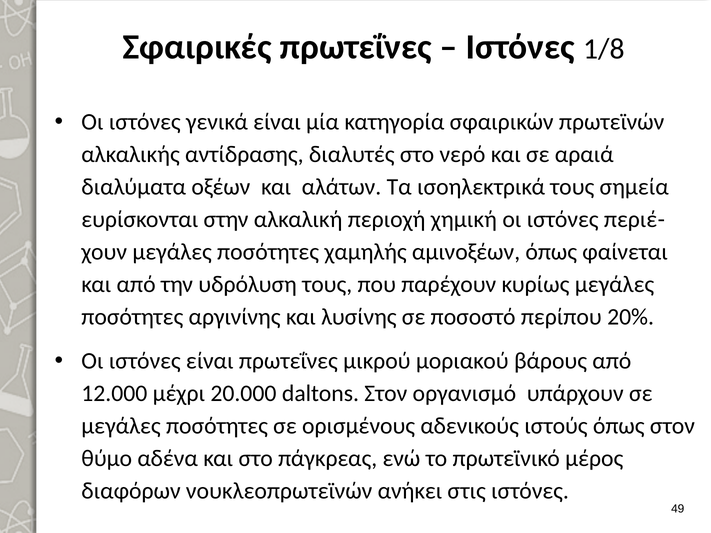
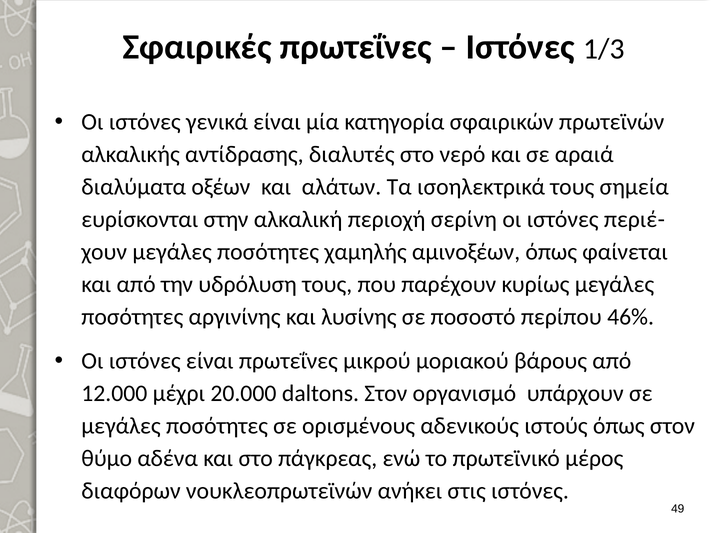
1/8: 1/8 -> 1/3
χημική: χημική -> σερίνη
20%: 20% -> 46%
